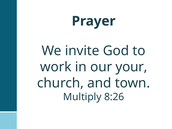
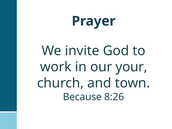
Multiply: Multiply -> Because
